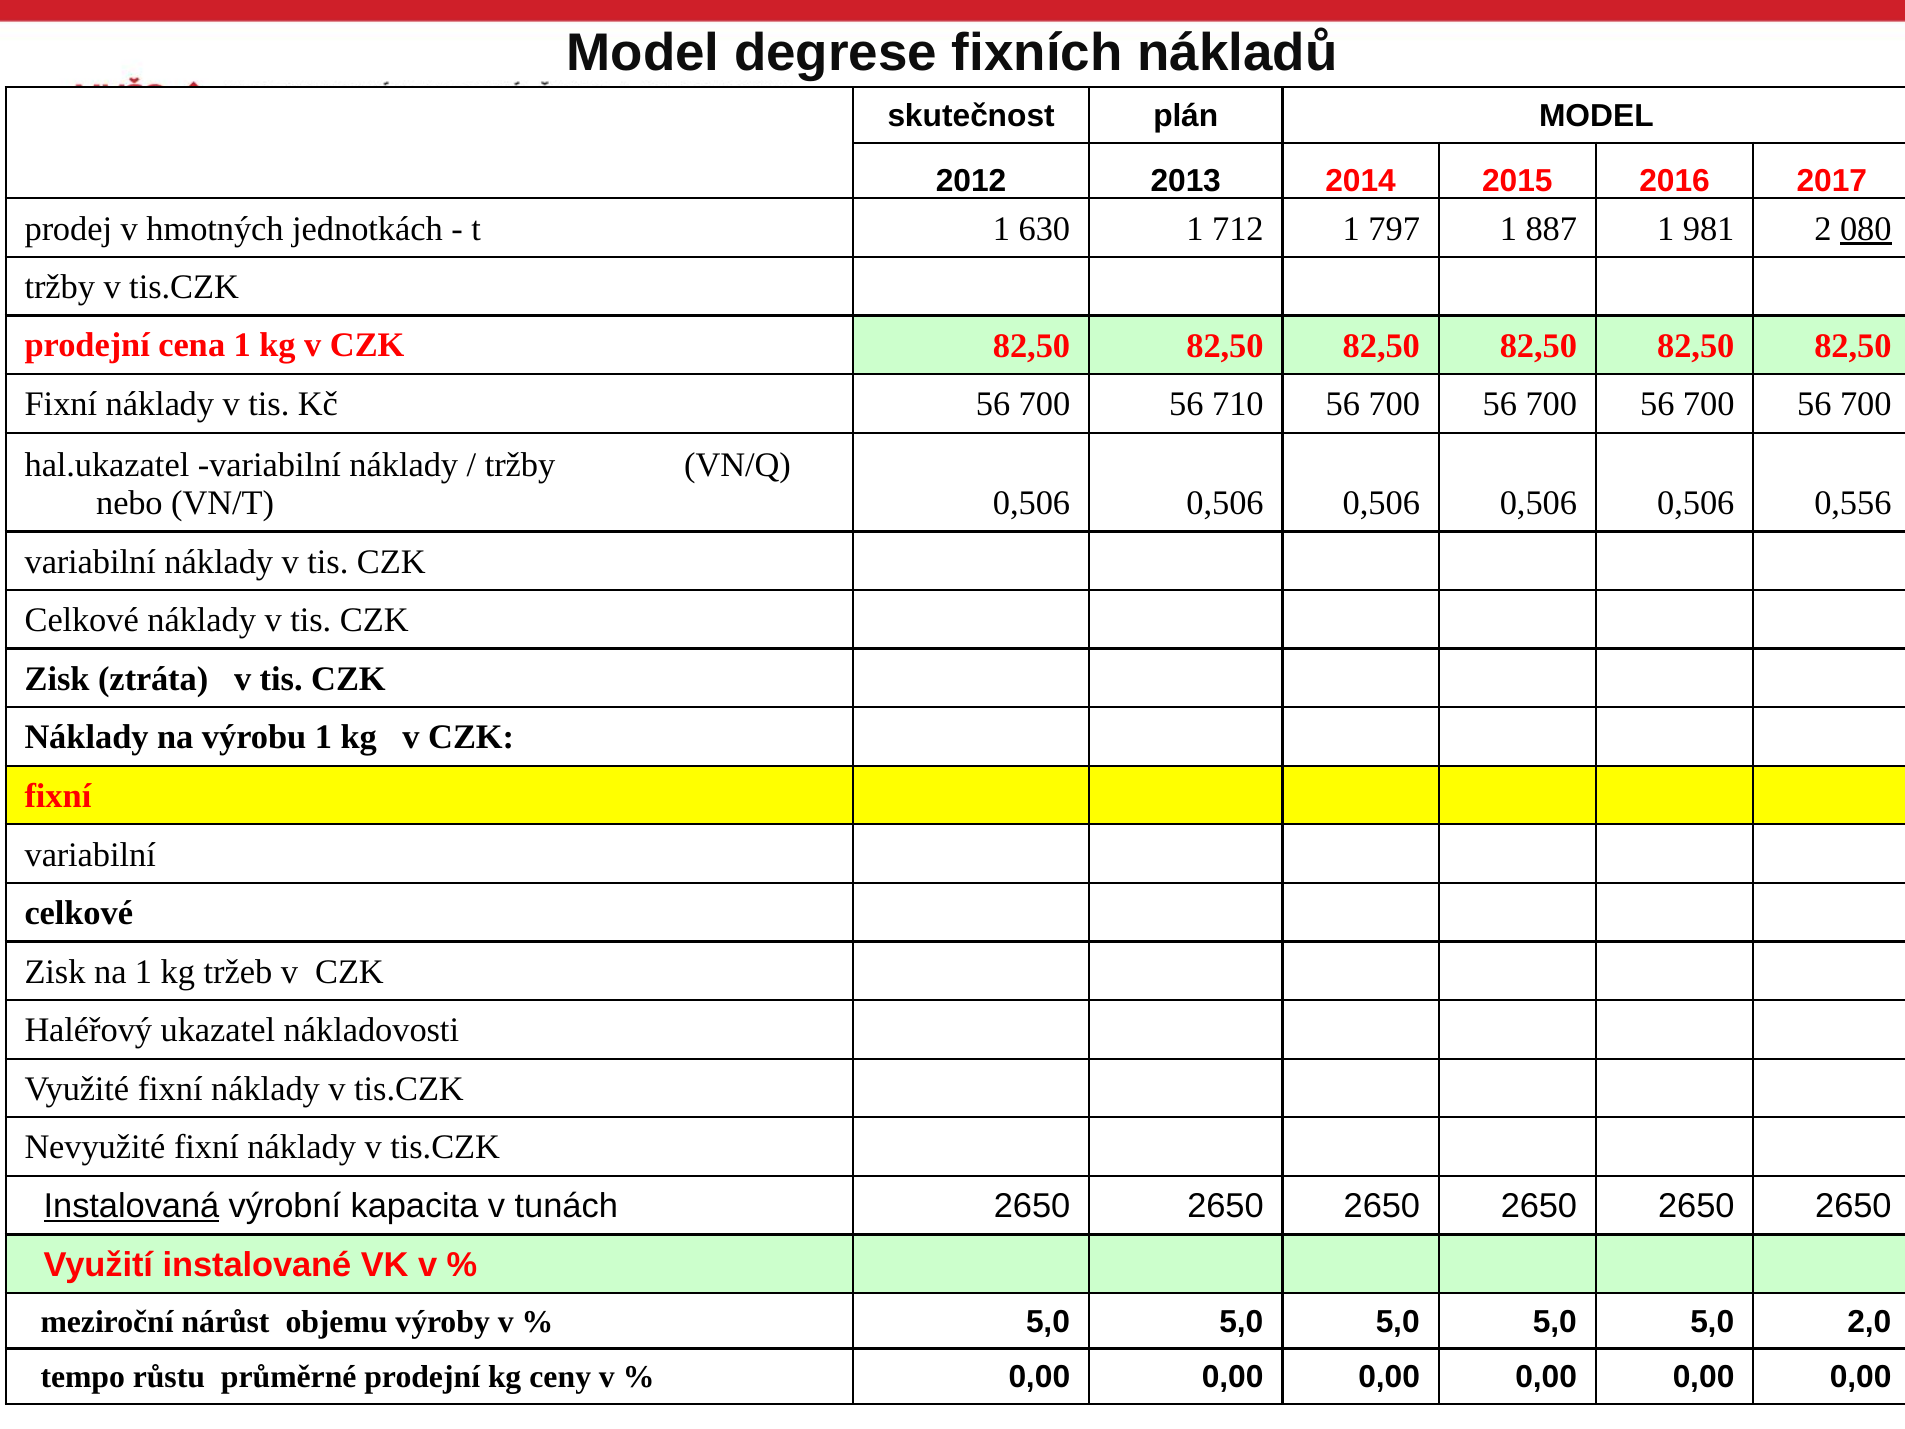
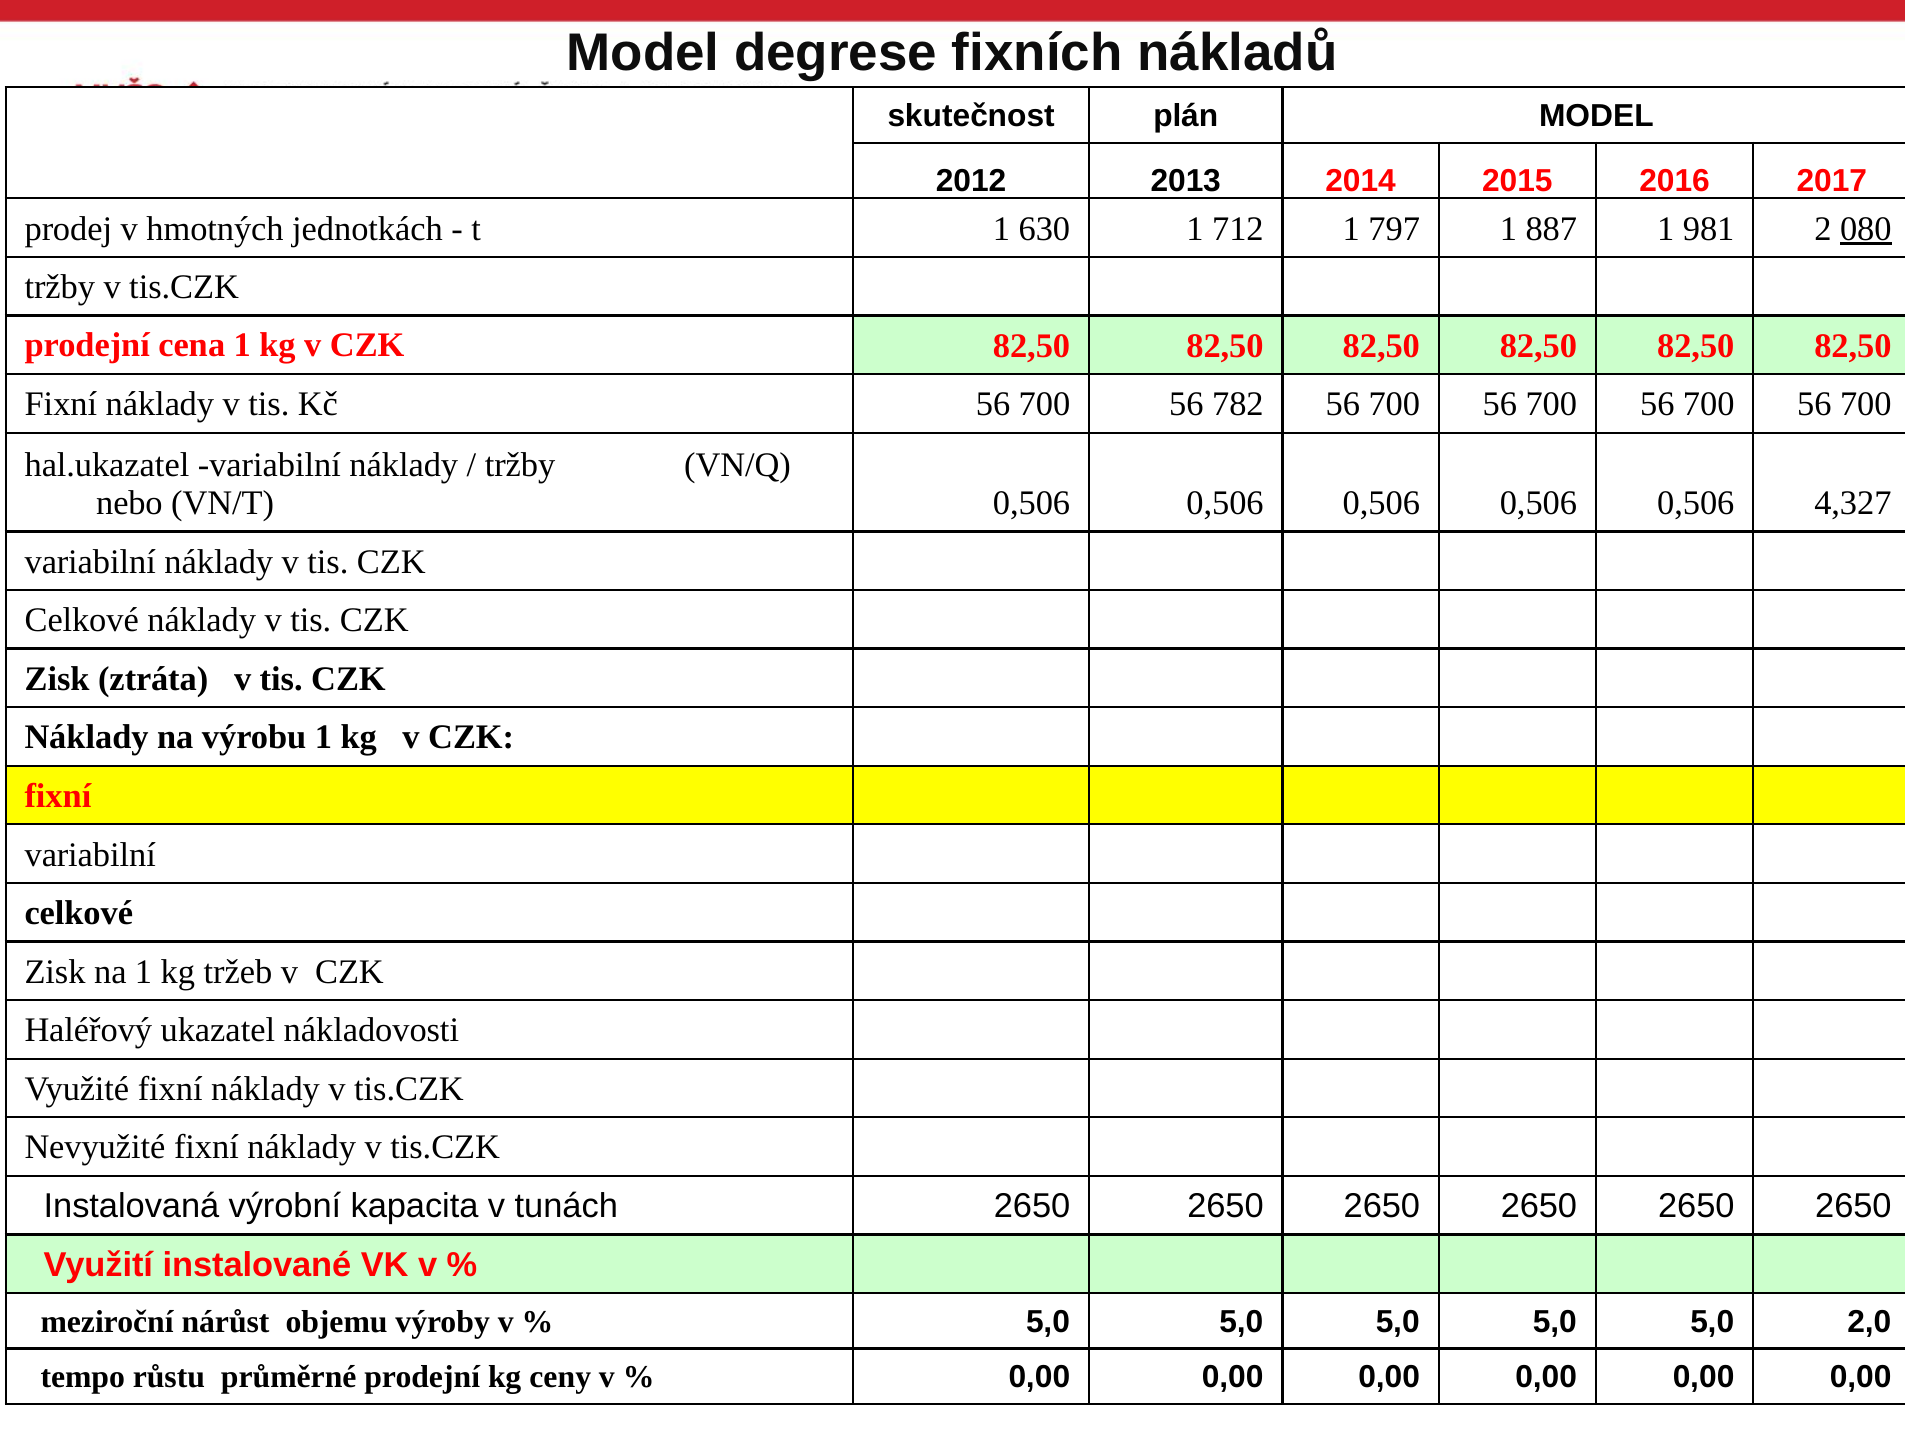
710: 710 -> 782
0,556: 0,556 -> 4,327
Instalovaná underline: present -> none
